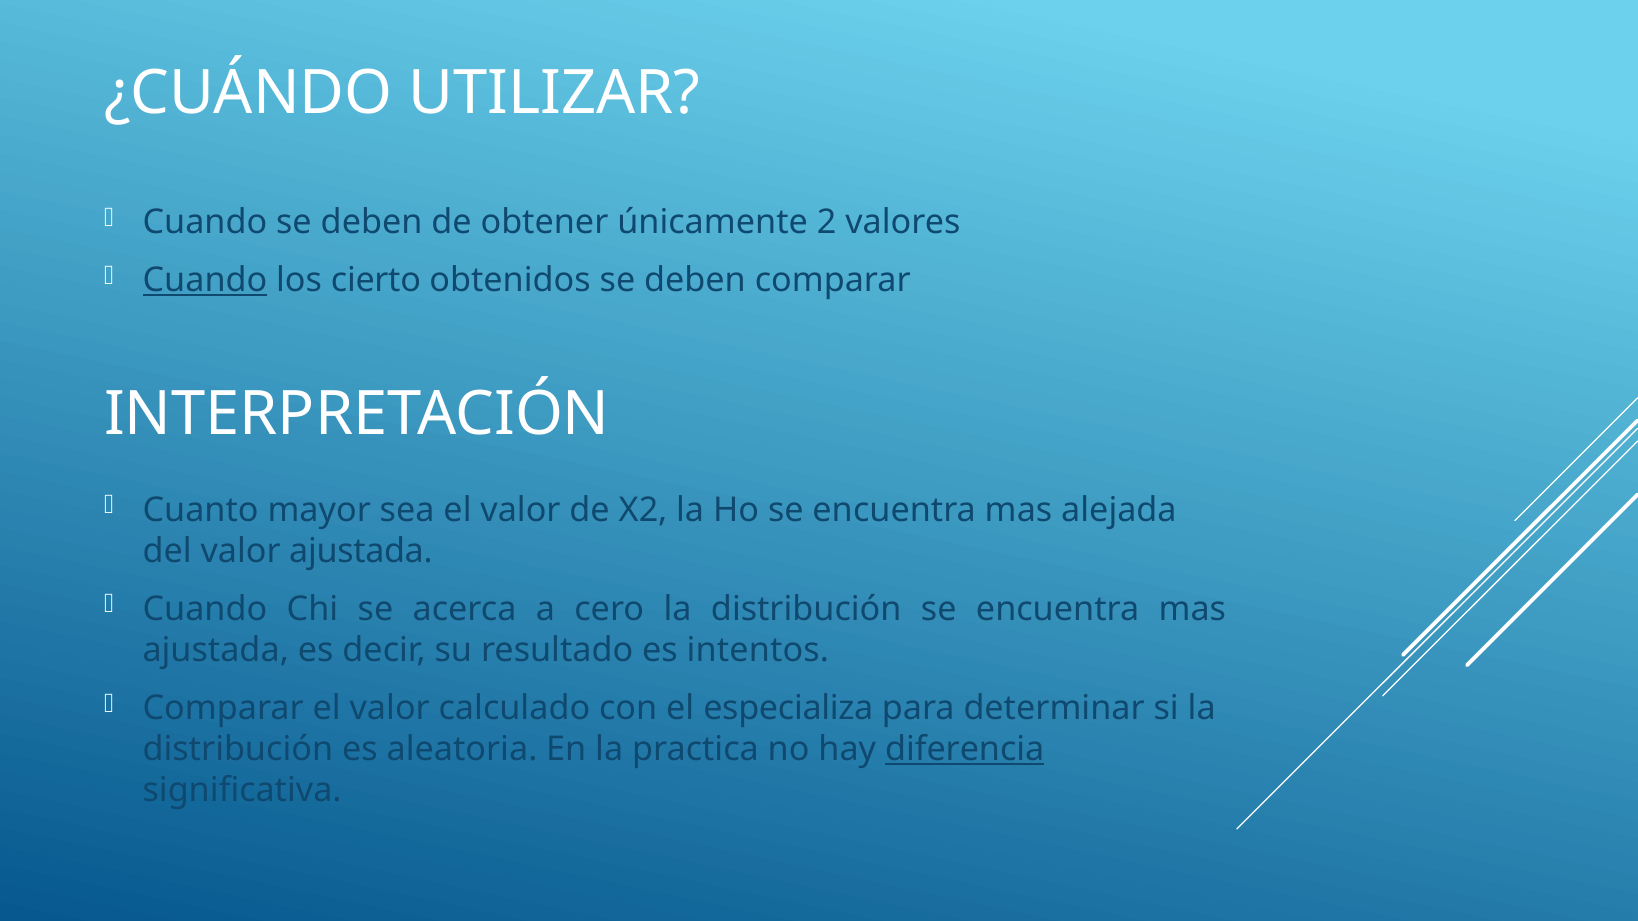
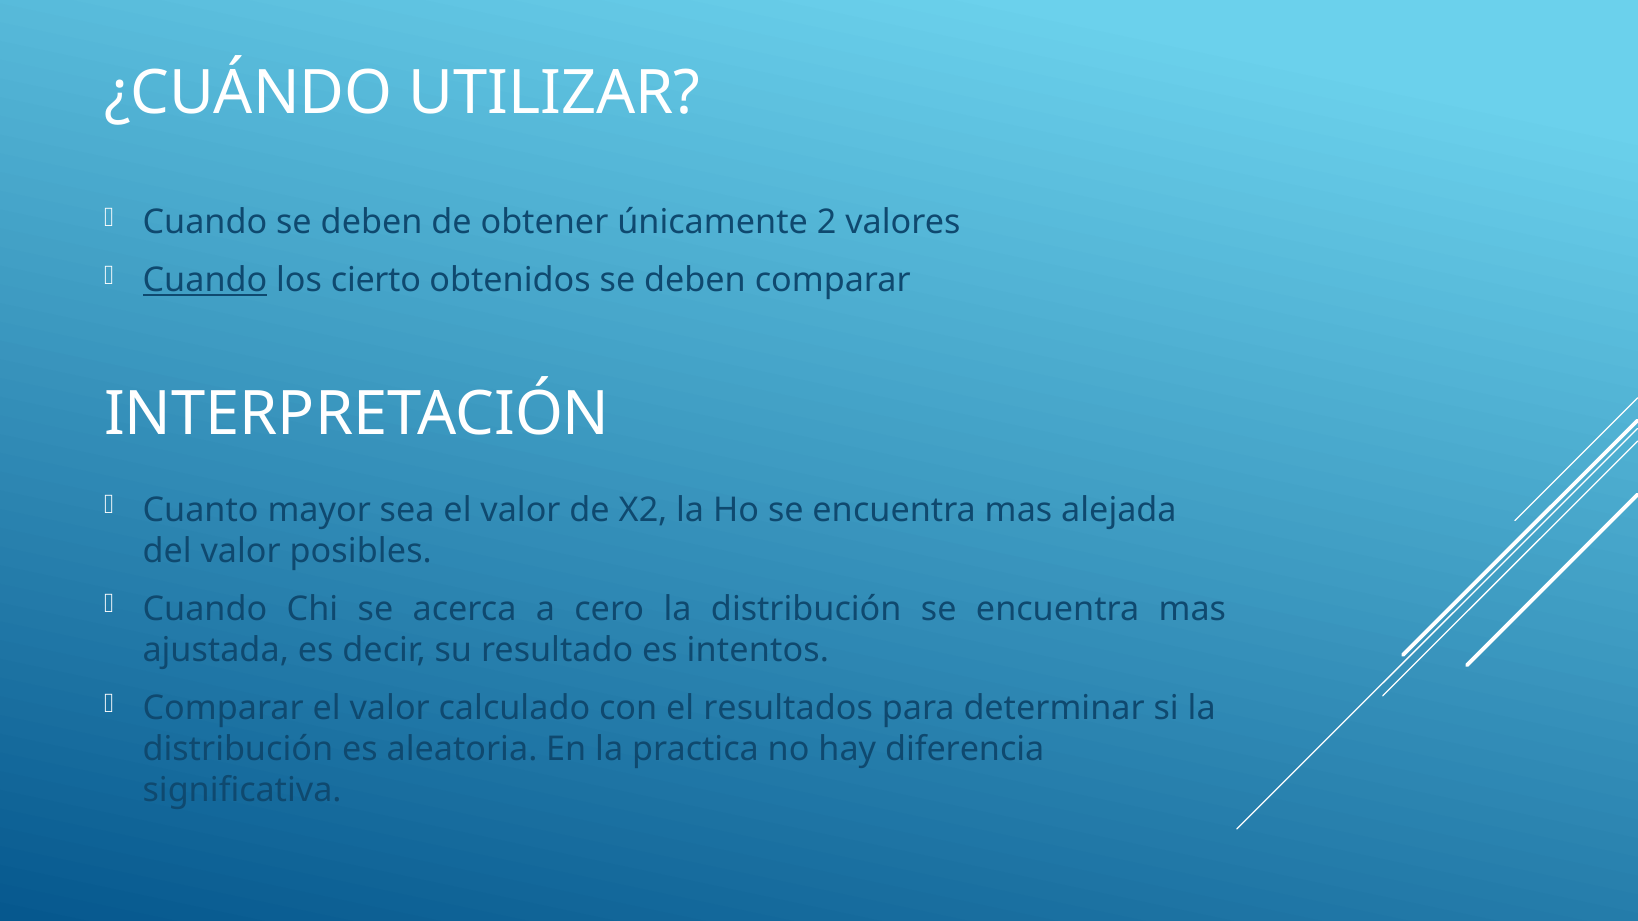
valor ajustada: ajustada -> posibles
especializa: especializa -> resultados
diferencia underline: present -> none
